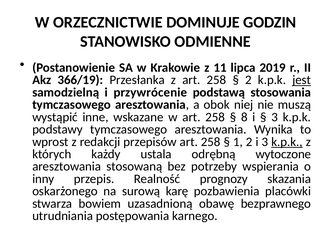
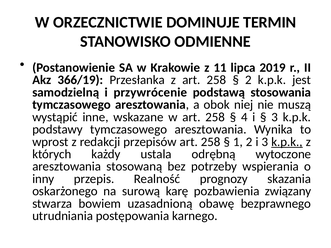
GODZIN: GODZIN -> TERMIN
jest underline: present -> none
8: 8 -> 4
placówki: placówki -> związany
